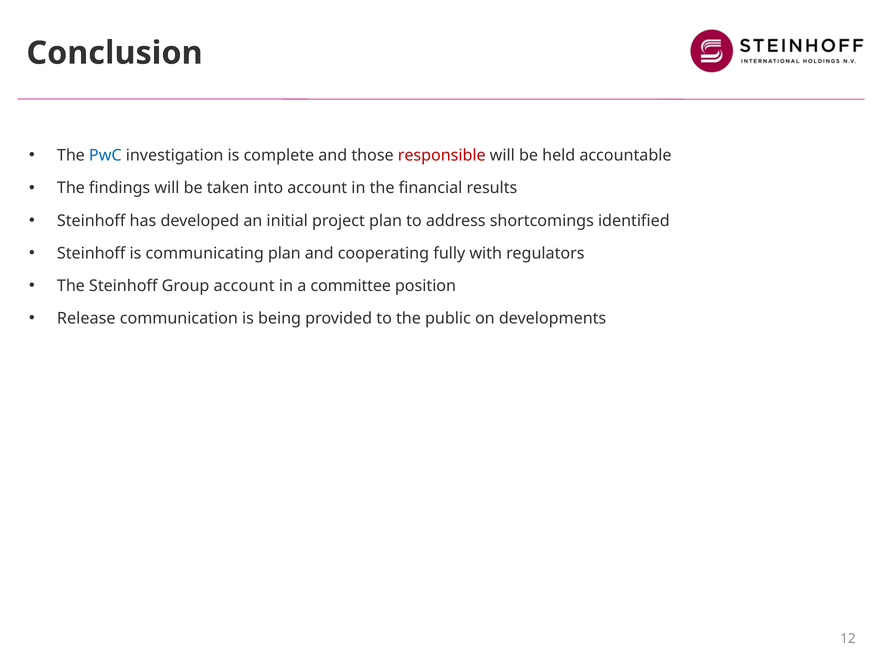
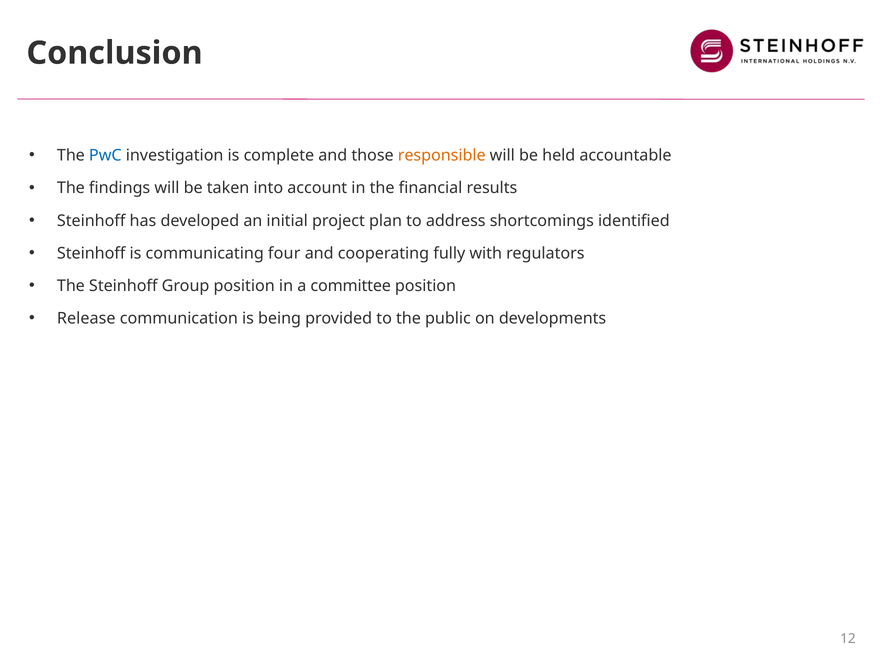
responsible colour: red -> orange
communicating plan: plan -> four
Group account: account -> position
